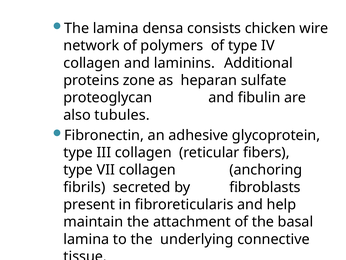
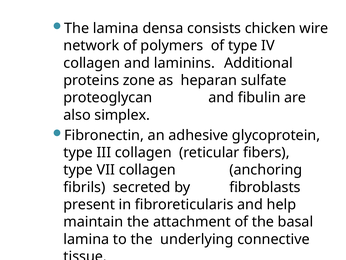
tubules: tubules -> simplex
